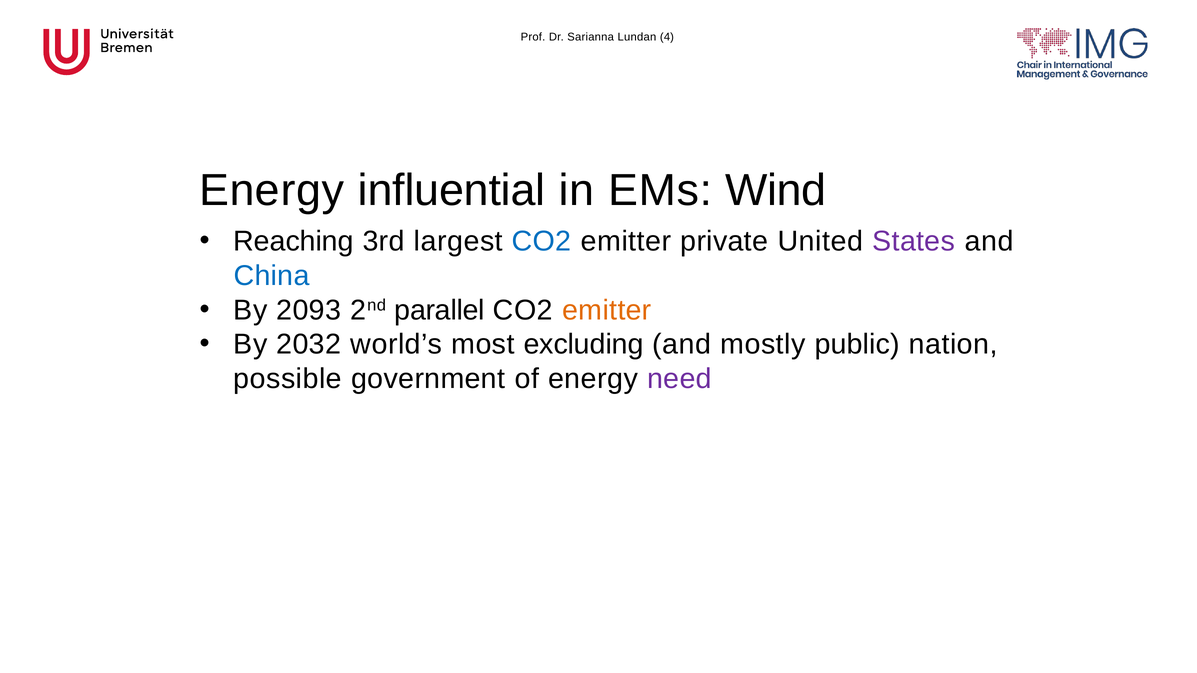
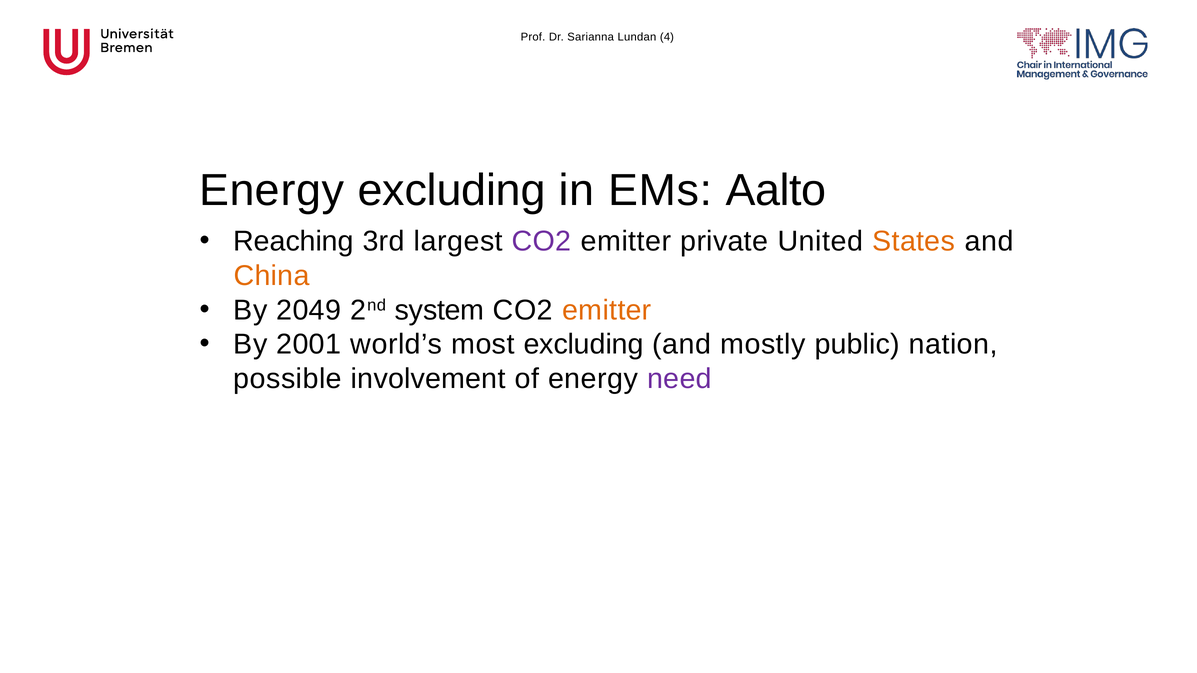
Energy influential: influential -> excluding
Wind: Wind -> Aalto
CO2 at (542, 241) colour: blue -> purple
States colour: purple -> orange
China colour: blue -> orange
2093: 2093 -> 2049
parallel: parallel -> system
2032: 2032 -> 2001
government: government -> involvement
